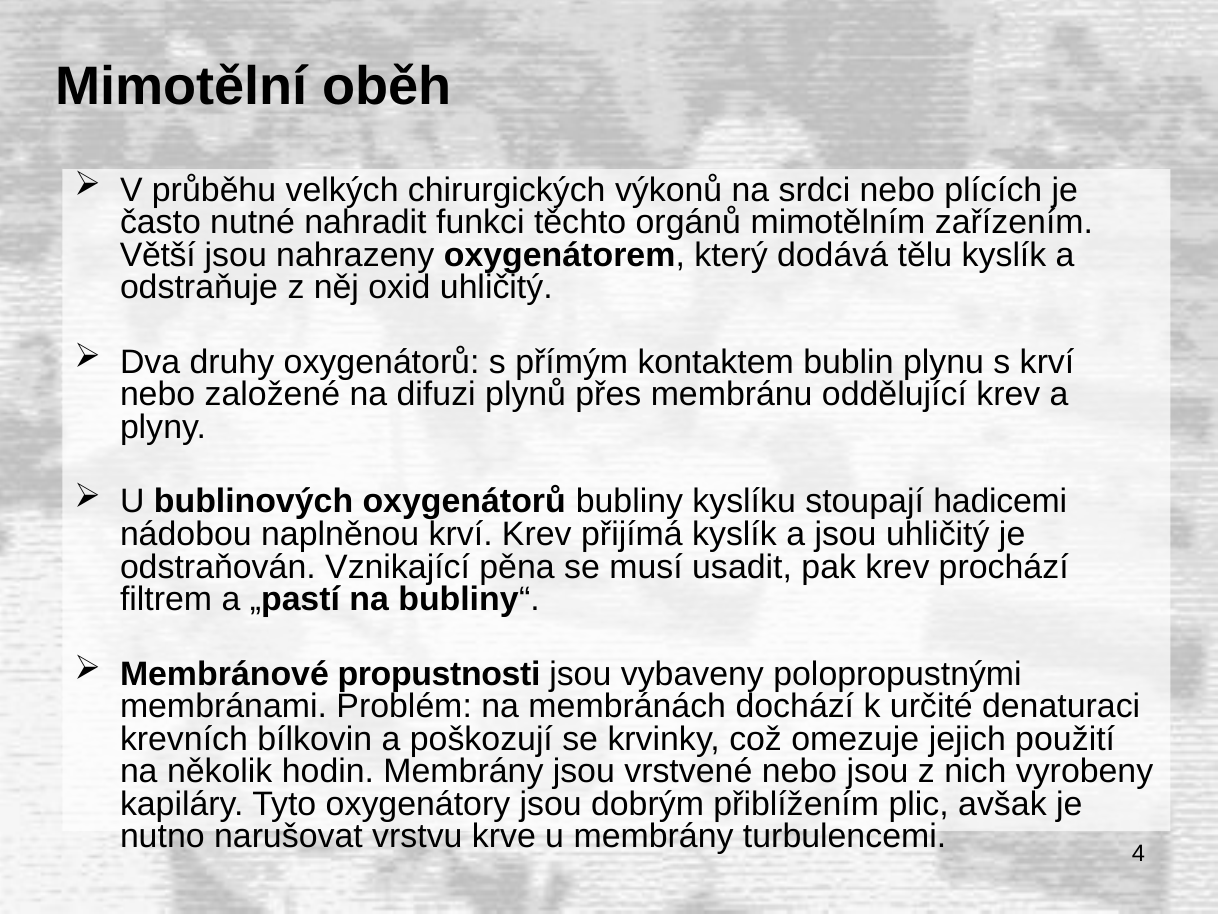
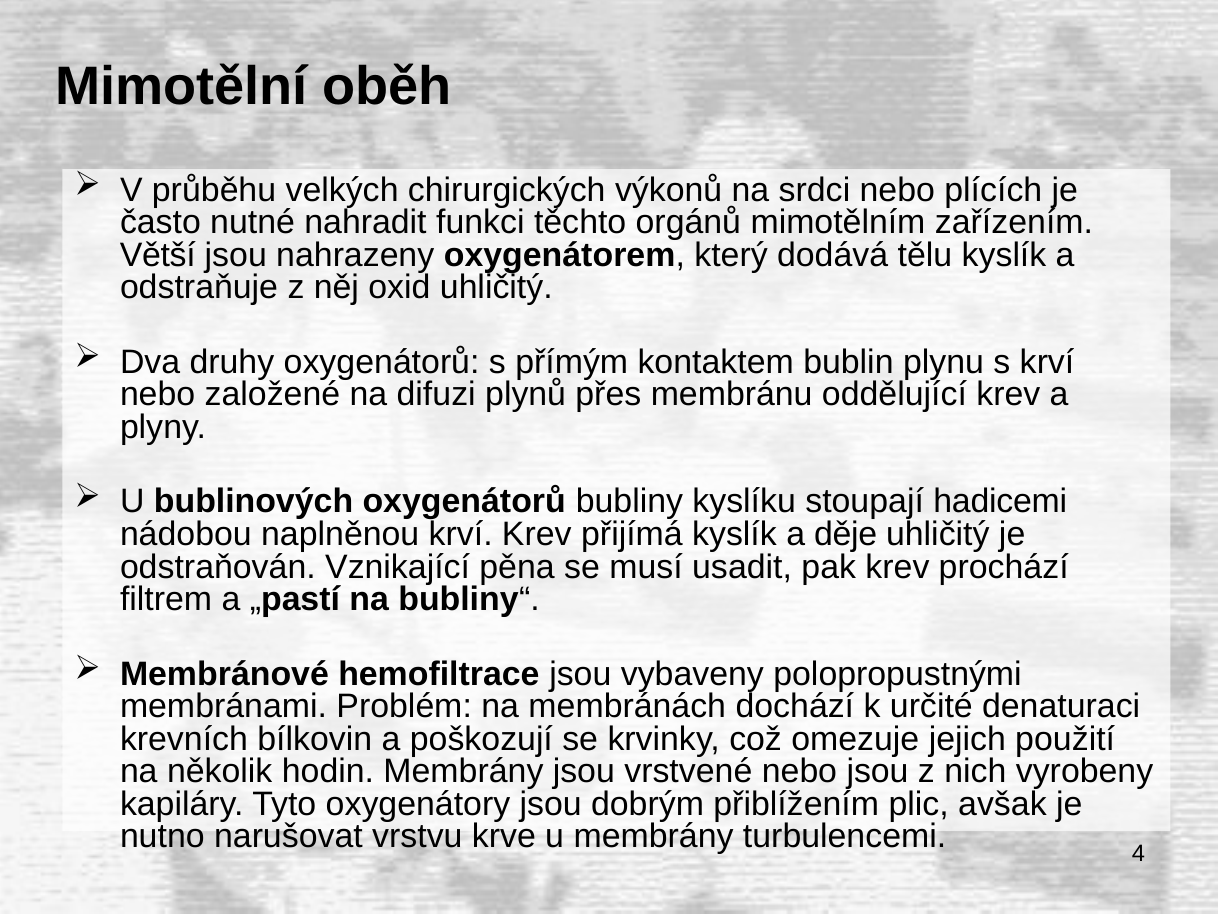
a jsou: jsou -> děje
propustnosti: propustnosti -> hemofiltrace
